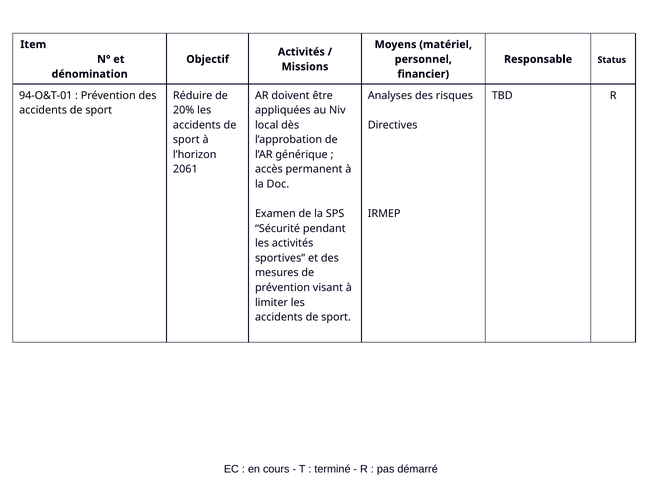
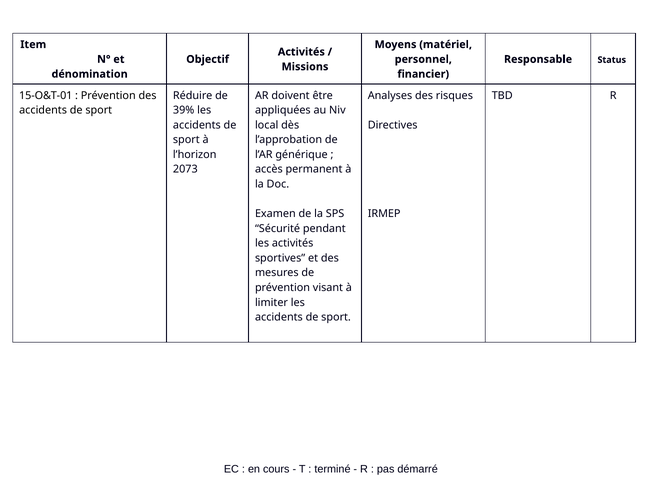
94-O&T-01: 94-O&T-01 -> 15-O&T-01
20%: 20% -> 39%
2061: 2061 -> 2073
